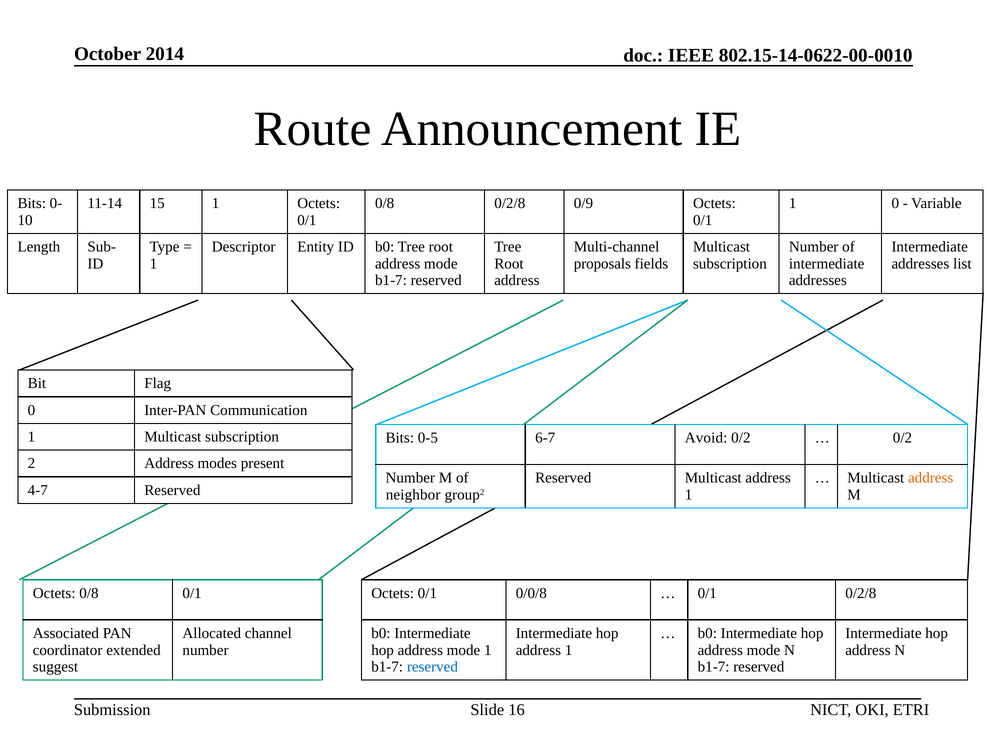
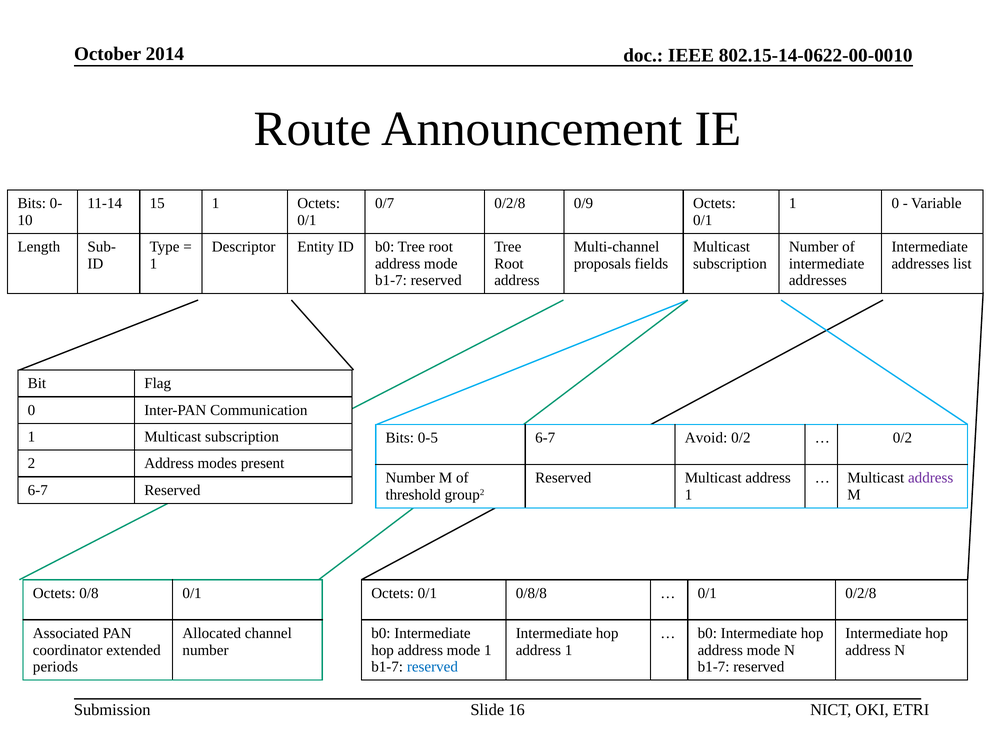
0/8 at (385, 203): 0/8 -> 0/7
address at (931, 478) colour: orange -> purple
4-7 at (38, 490): 4-7 -> 6-7
neighbor: neighbor -> threshold
0/0/8: 0/0/8 -> 0/8/8
suggest: suggest -> periods
